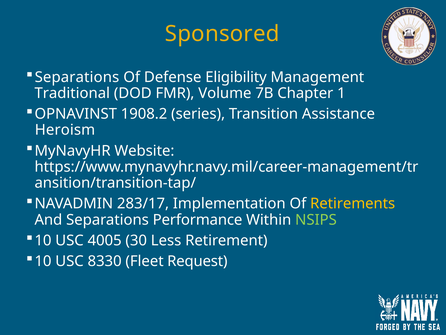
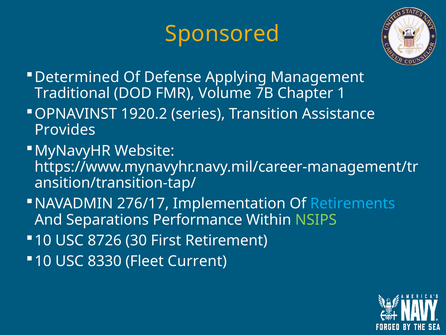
Separations at (77, 77): Separations -> Determined
Eligibility: Eligibility -> Applying
1908.2: 1908.2 -> 1920.2
Heroism: Heroism -> Provides
283/17: 283/17 -> 276/17
Retirements colour: yellow -> light blue
4005: 4005 -> 8726
Less: Less -> First
Request: Request -> Current
